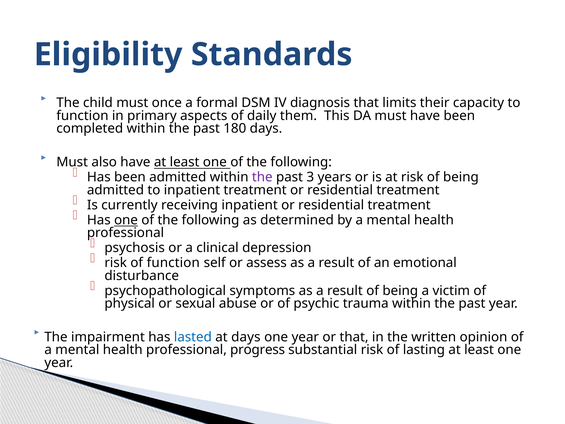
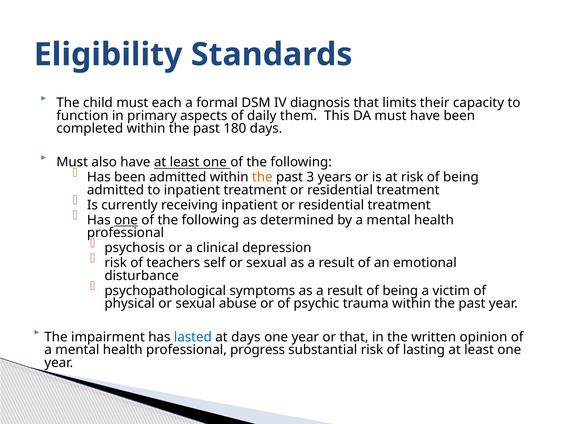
once: once -> each
the at (262, 177) colour: purple -> orange
of function: function -> teachers
self or assess: assess -> sexual
